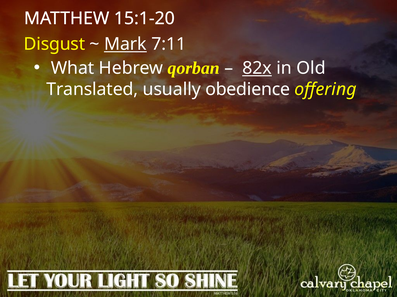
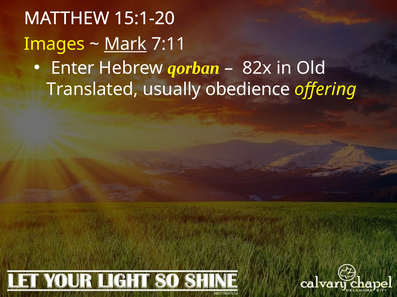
Disgust: Disgust -> Images
What: What -> Enter
82x underline: present -> none
